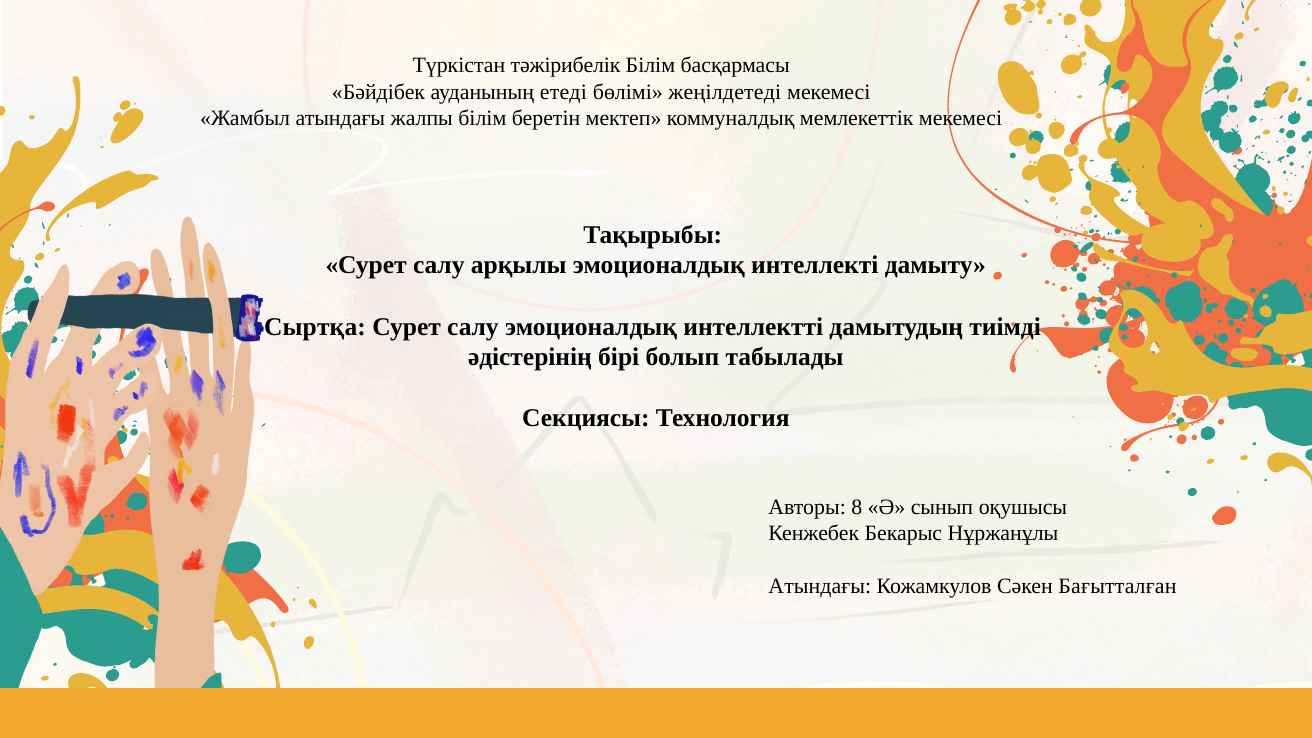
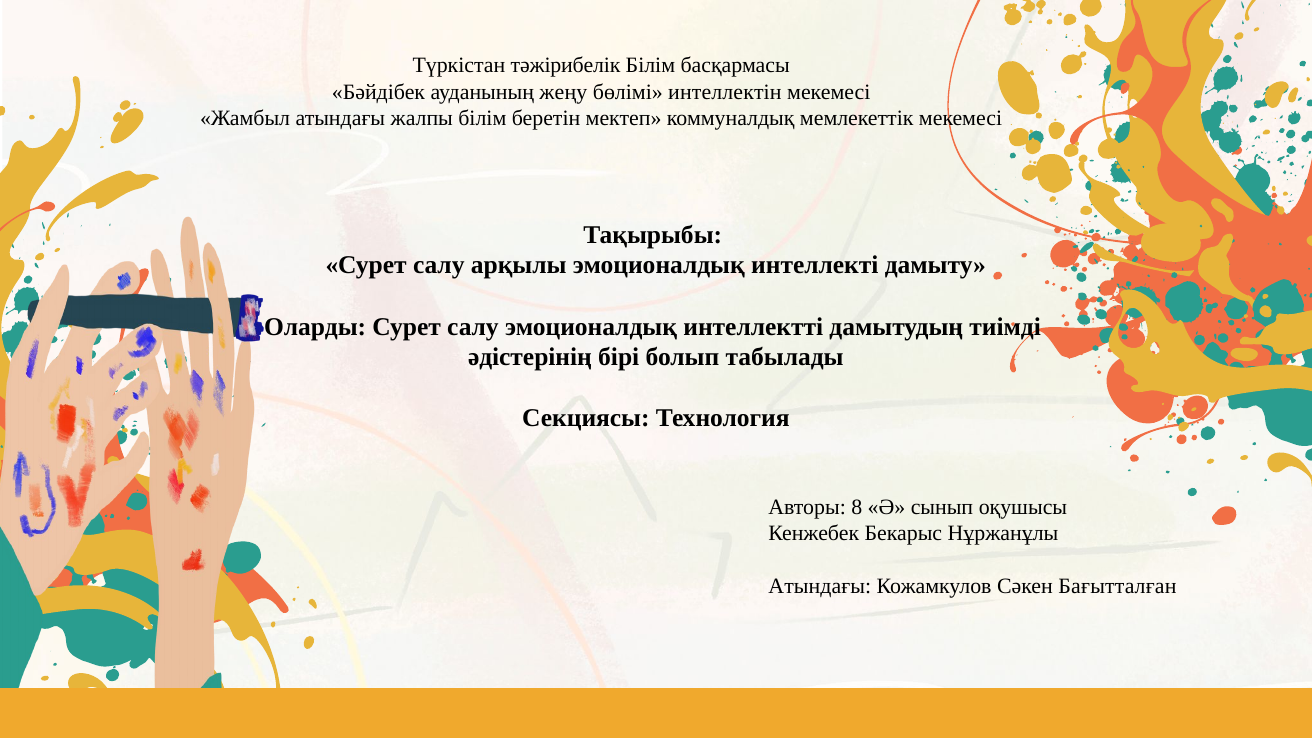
етеді: етеді -> жеңу
жеңілдетеді: жеңілдетеді -> интеллектін
Сыртқа: Сыртқа -> Оларды
